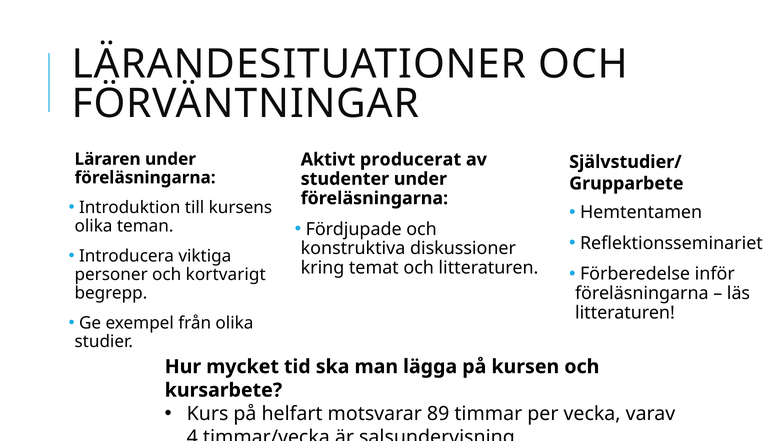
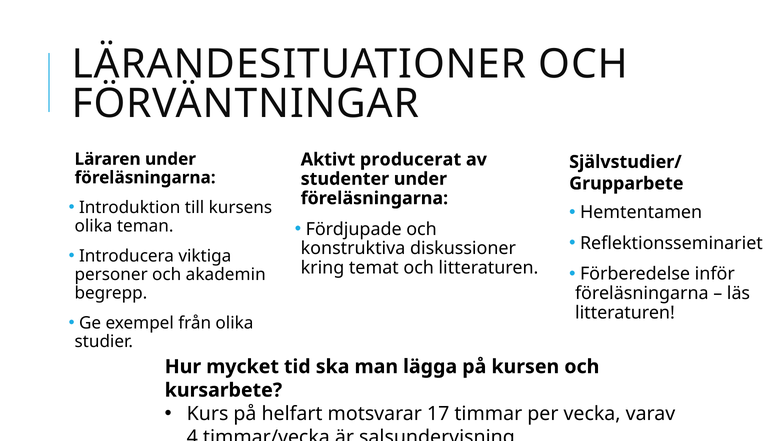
kortvarigt: kortvarigt -> akademin
89: 89 -> 17
